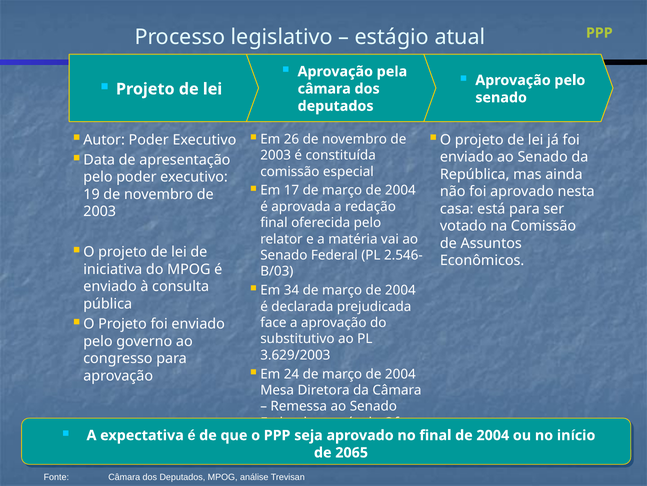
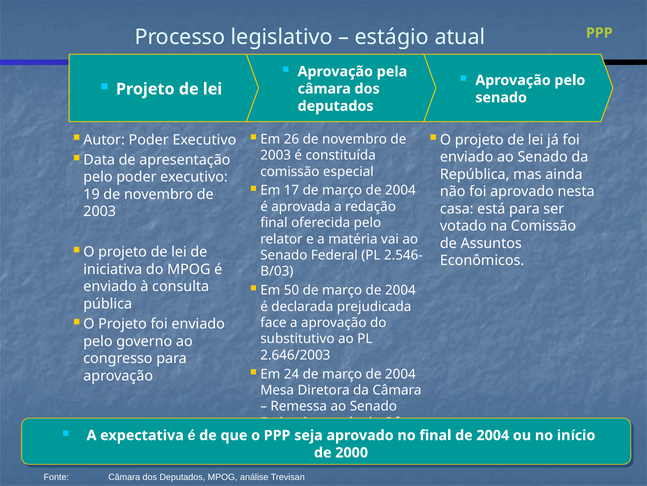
34: 34 -> 50
3.629/2003: 3.629/2003 -> 2.646/2003
2065: 2065 -> 2000
